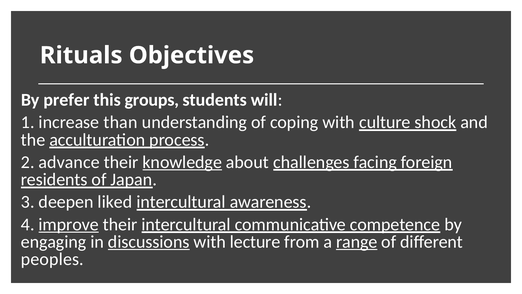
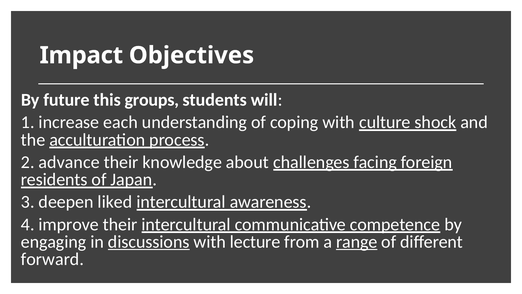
Rituals: Rituals -> Impact
prefer: prefer -> future
than: than -> each
knowledge underline: present -> none
improve underline: present -> none
peoples: peoples -> forward
